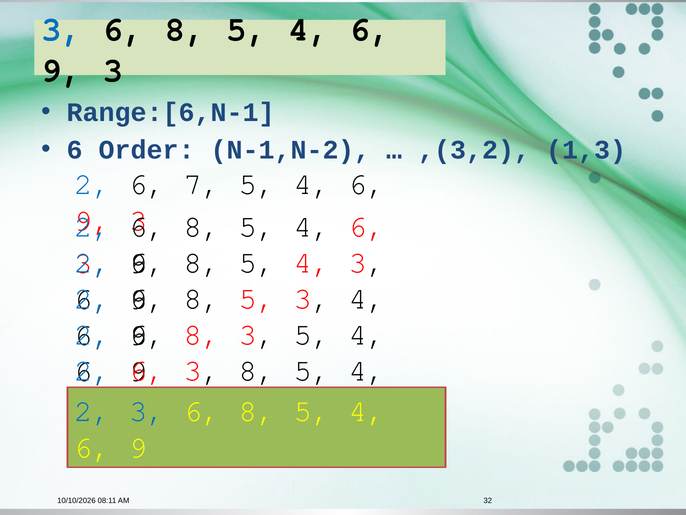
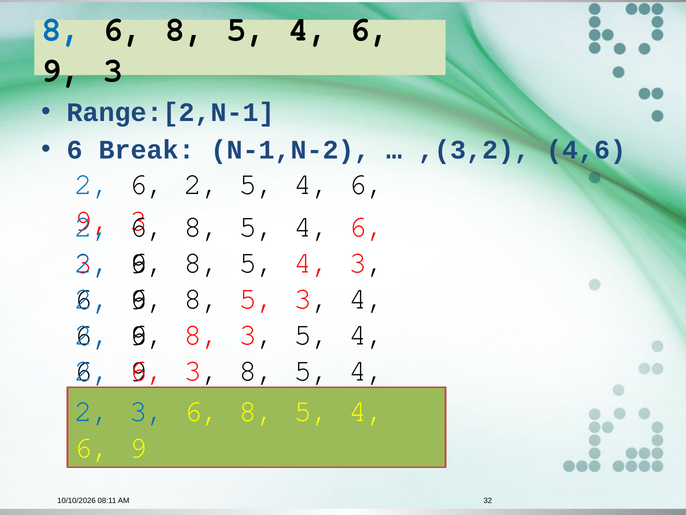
3 at (62, 29): 3 -> 8
Range:[6,N-1: Range:[6,N-1 -> Range:[2,N-1
Order: Order -> Break
1,3: 1,3 -> 4,6
6 7: 7 -> 2
